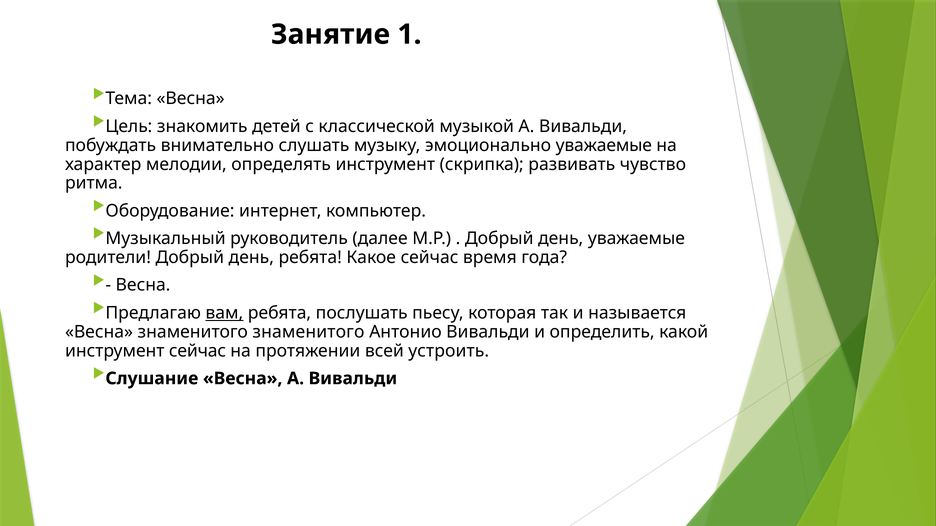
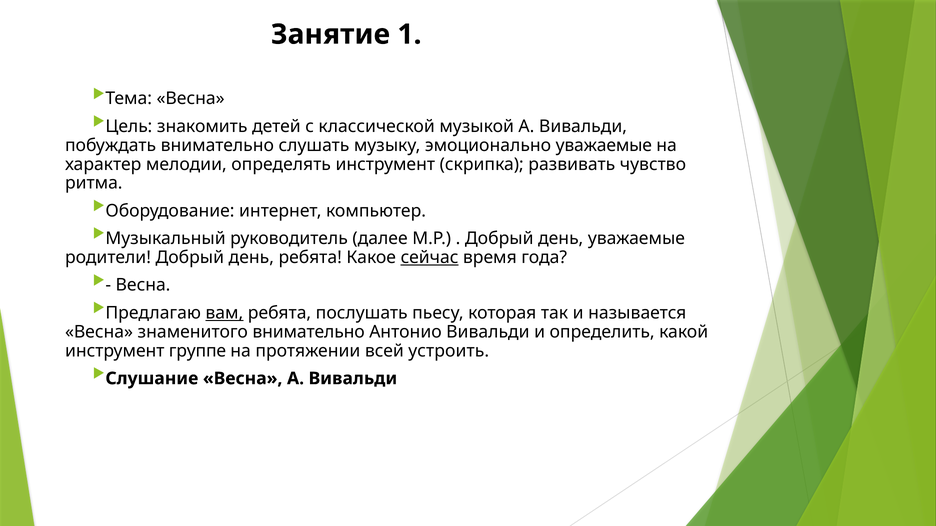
сейчас at (430, 258) underline: none -> present
знаменитого знаменитого: знаменитого -> внимательно
инструмент сейчас: сейчас -> группе
